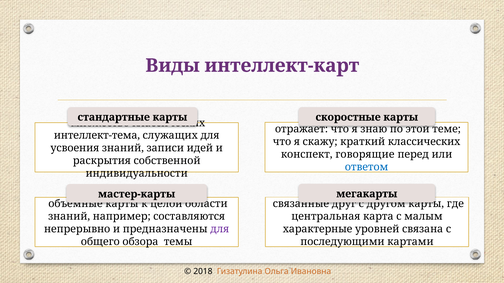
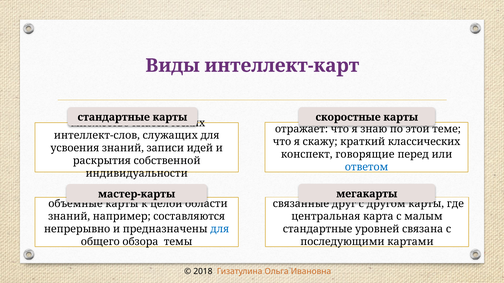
интеллект-тема: интеллект-тема -> интеллект-слов
характерные at (318, 229): характерные -> стандартные
для at (220, 229) colour: purple -> blue
